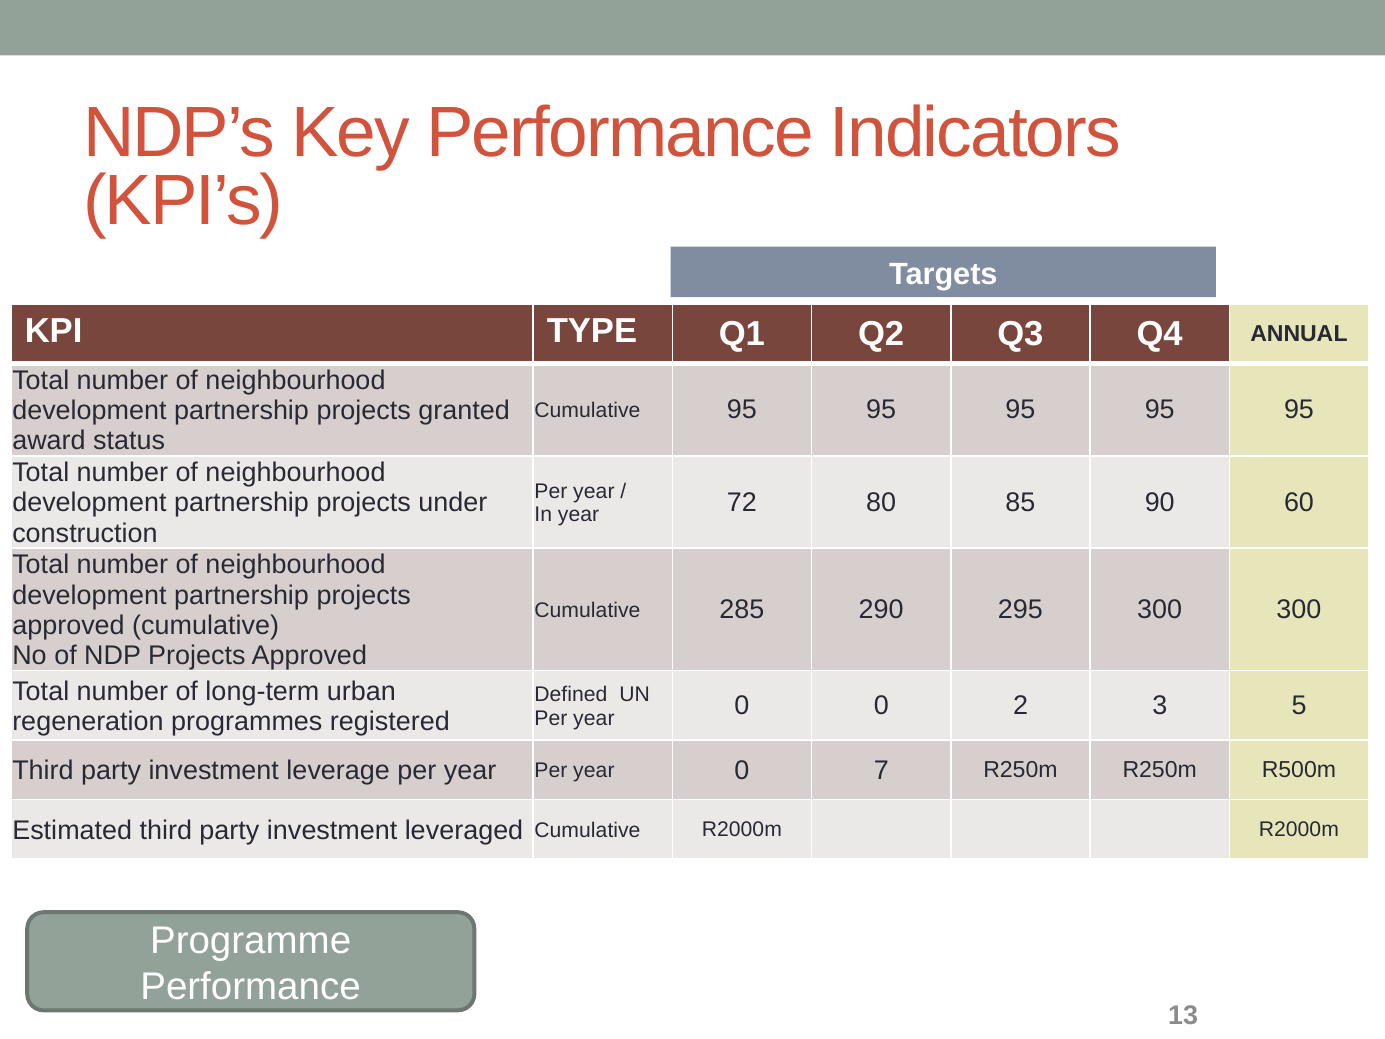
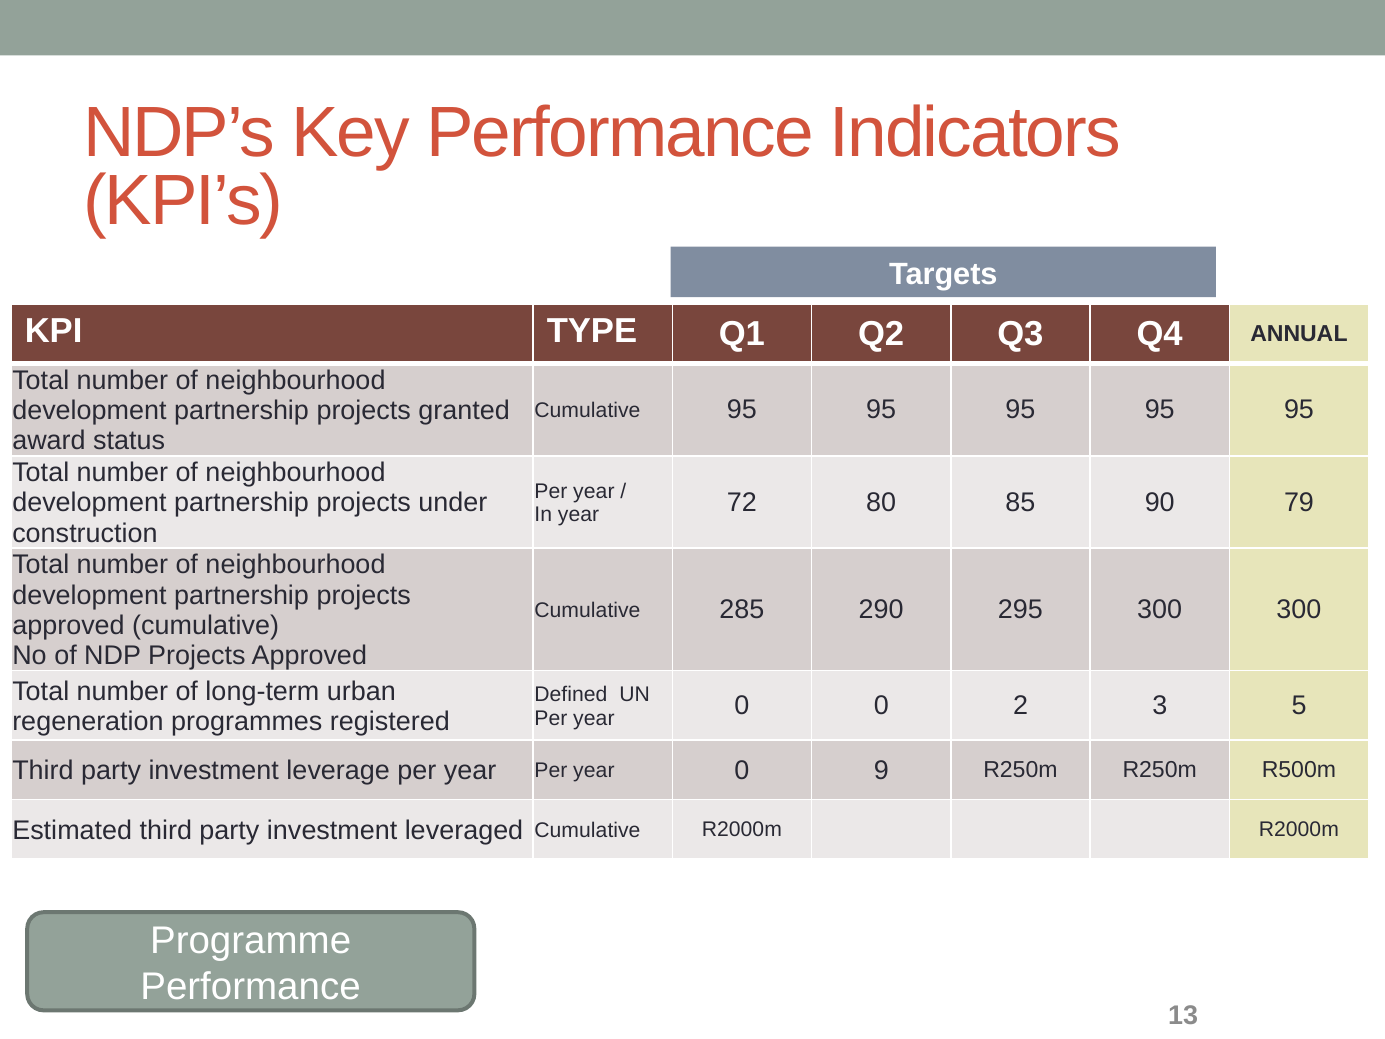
60: 60 -> 79
7: 7 -> 9
